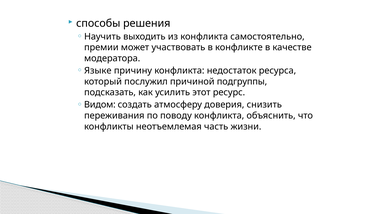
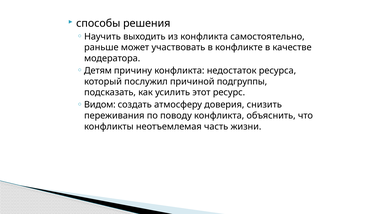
премии: премии -> раньше
Языке: Языке -> Детям
